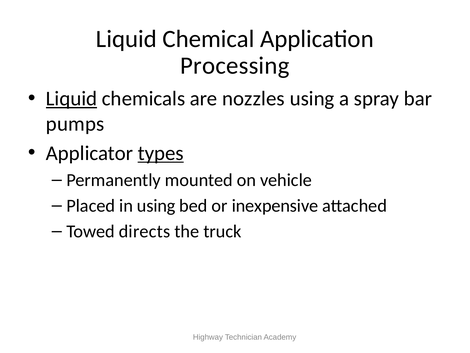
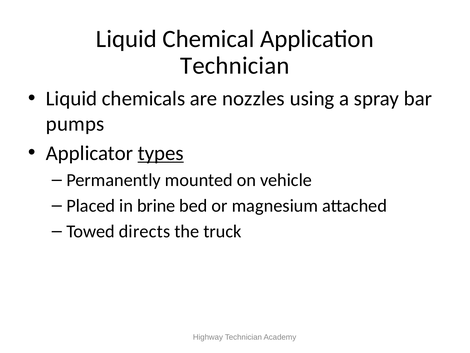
Processing at (235, 66): Processing -> Technician
Liquid at (71, 99) underline: present -> none
in using: using -> brine
inexpensive: inexpensive -> magnesium
